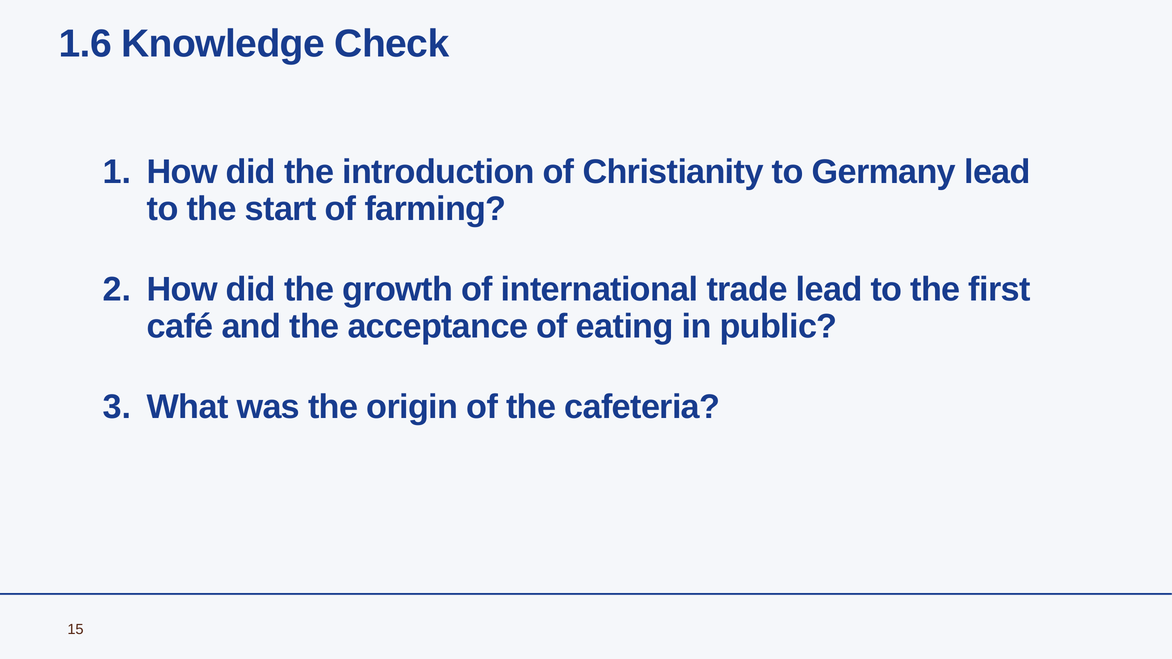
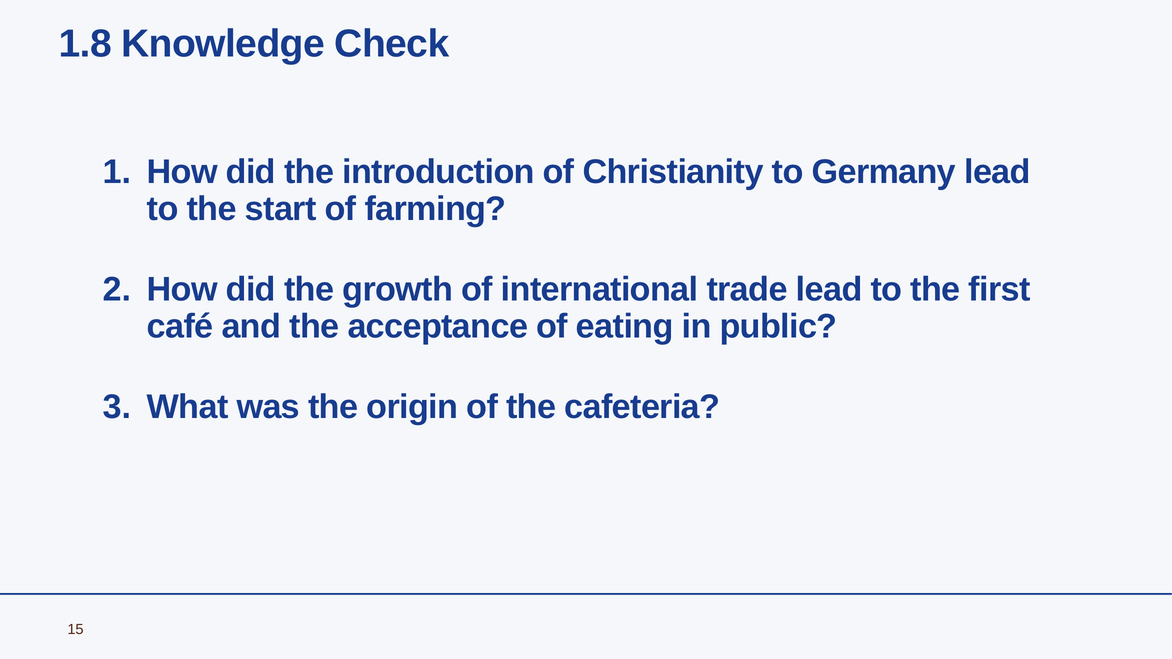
1.6: 1.6 -> 1.8
